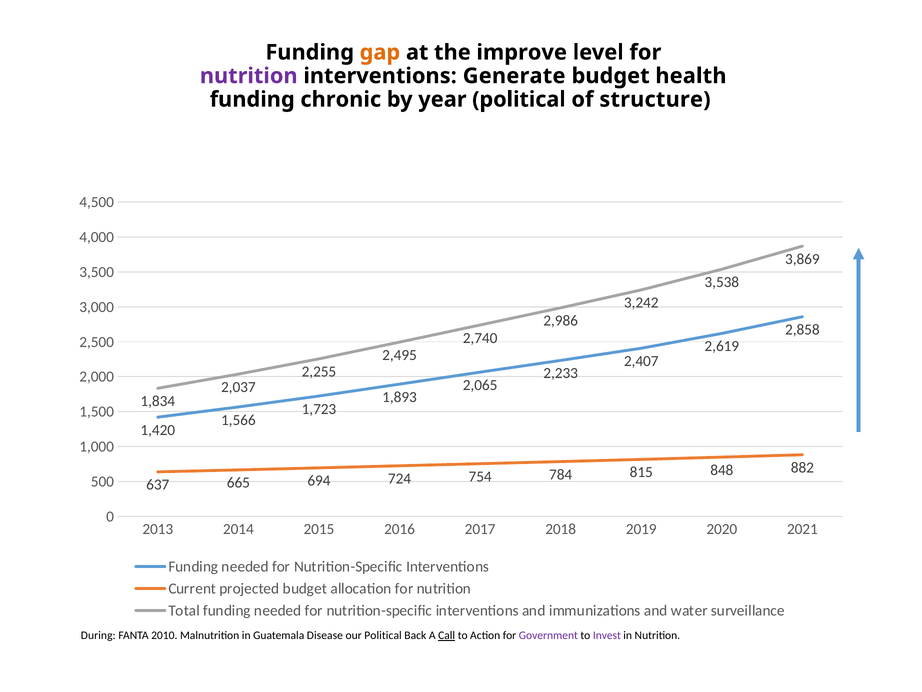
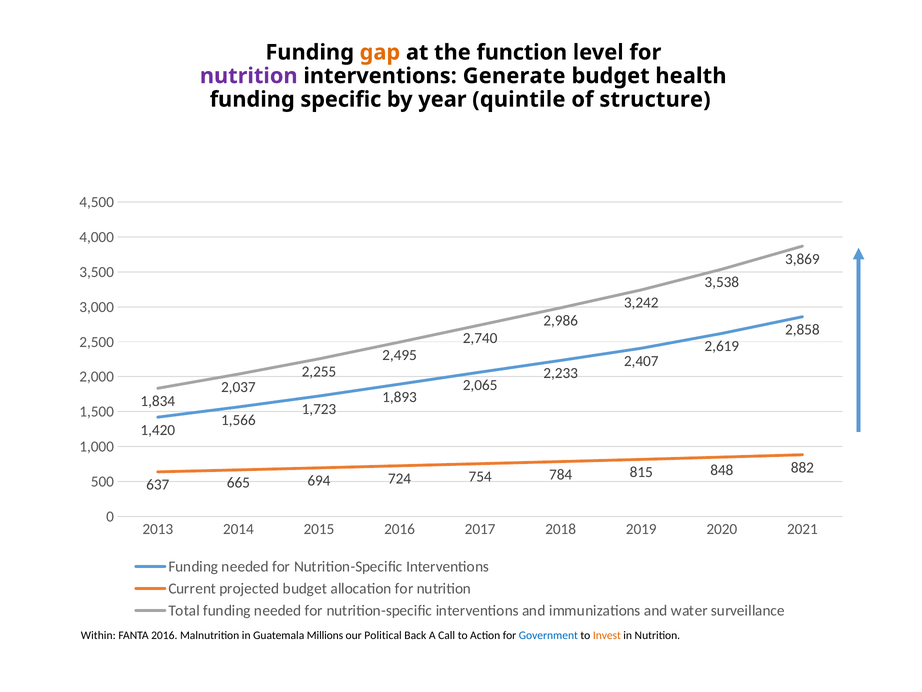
improve: improve -> function
chronic: chronic -> specific
year political: political -> quintile
During: During -> Within
FANTA 2010: 2010 -> 2016
Disease: Disease -> Millions
Call underline: present -> none
Government colour: purple -> blue
Invest colour: purple -> orange
